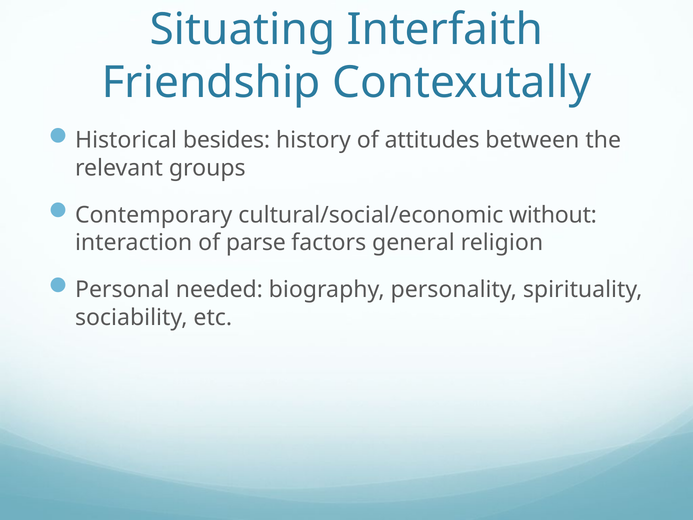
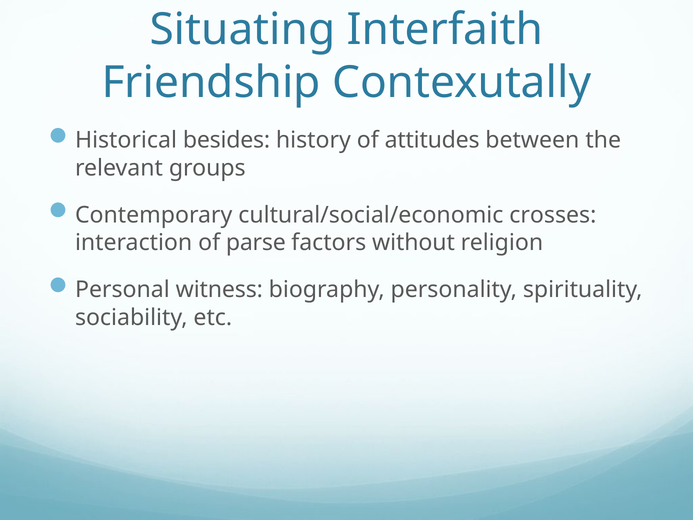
without: without -> crosses
general: general -> without
needed: needed -> witness
